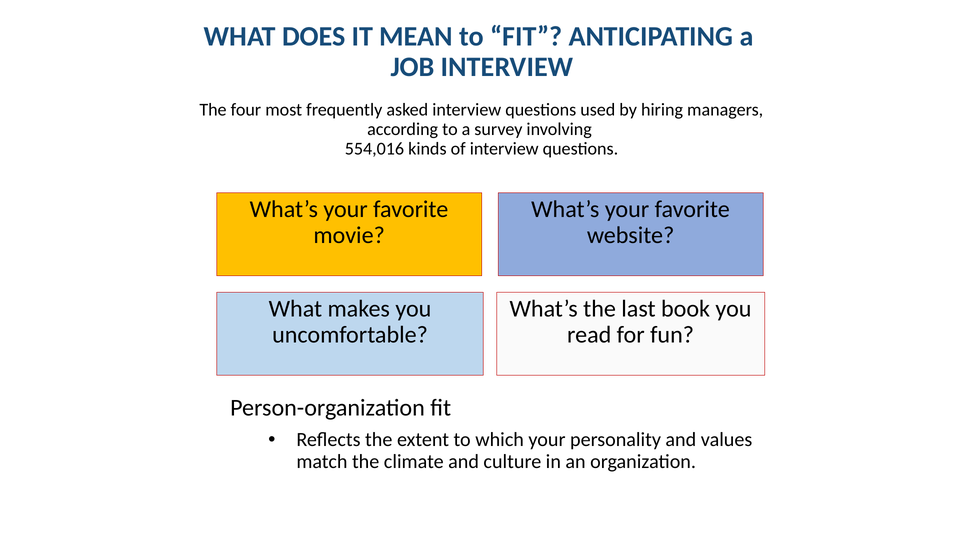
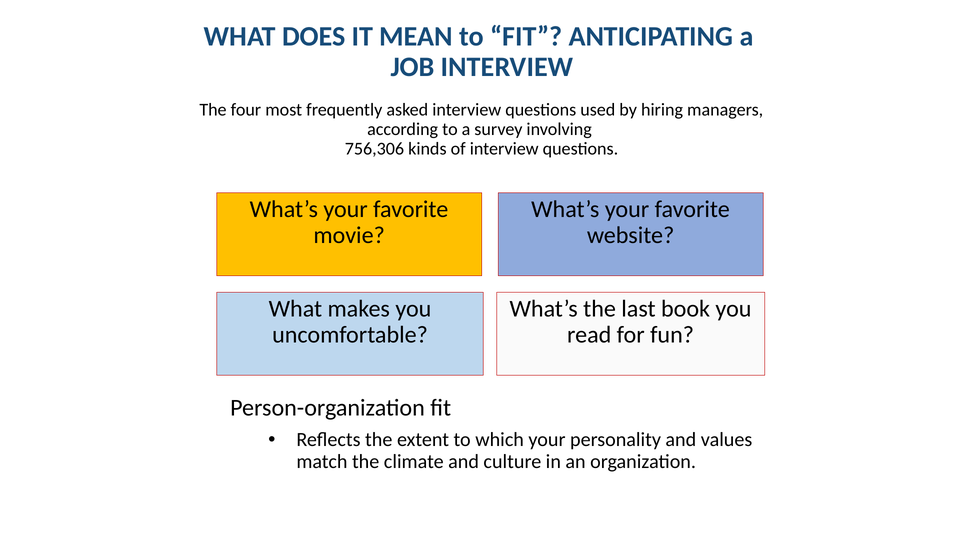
554,016: 554,016 -> 756,306
